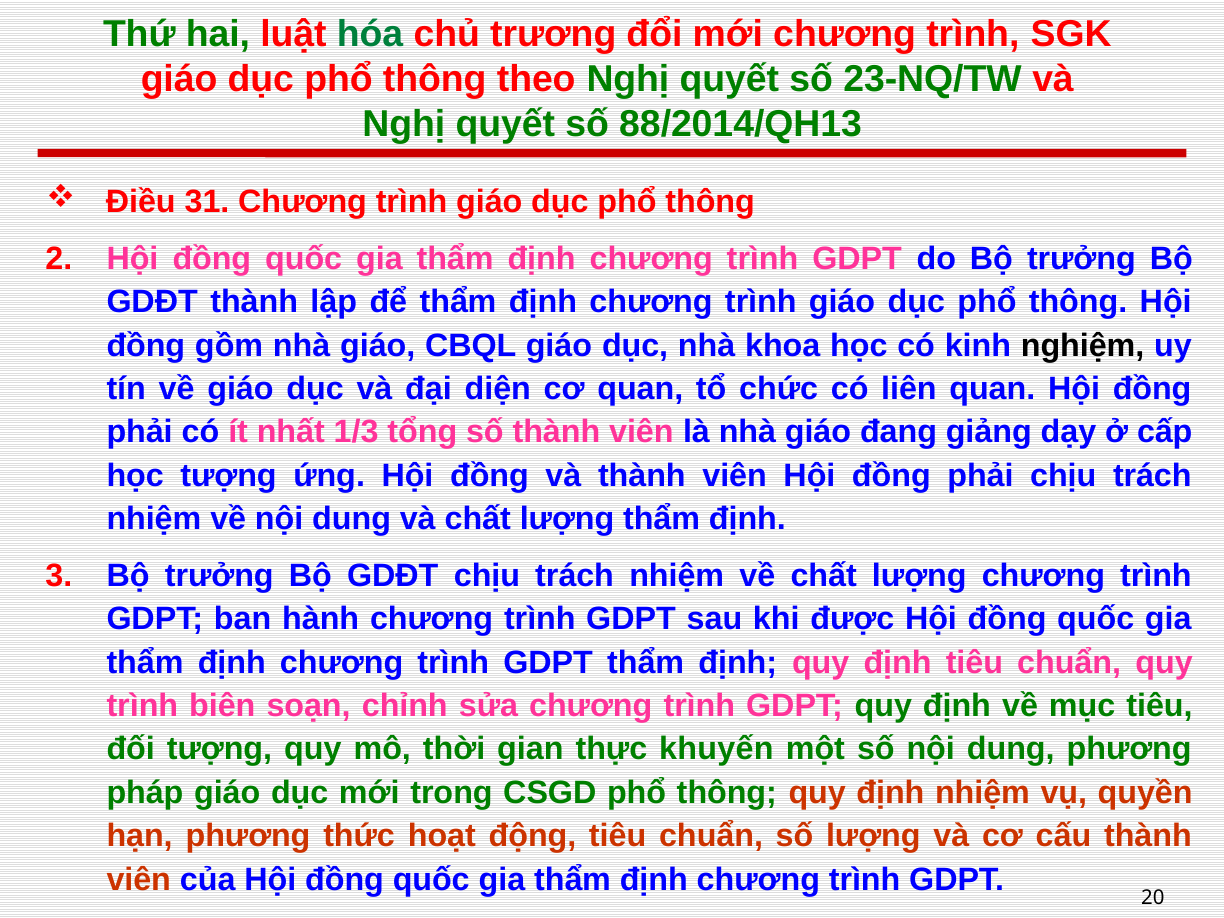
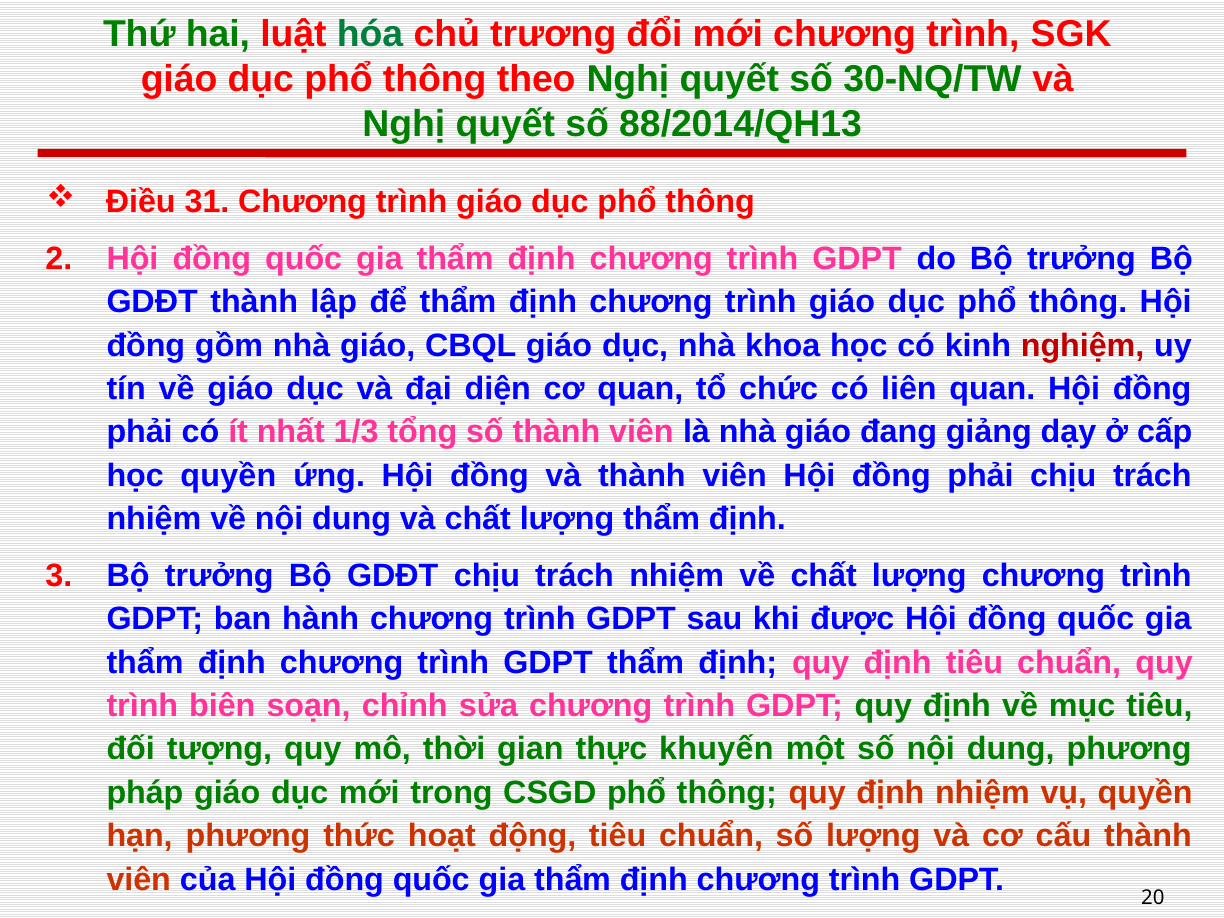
23-NQ/TW: 23-NQ/TW -> 30-NQ/TW
nghiệm colour: black -> red
học tượng: tượng -> quyền
